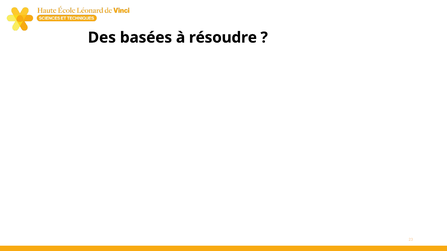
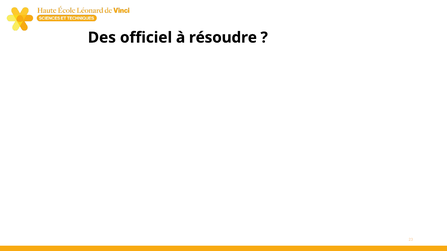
basées: basées -> officiel
